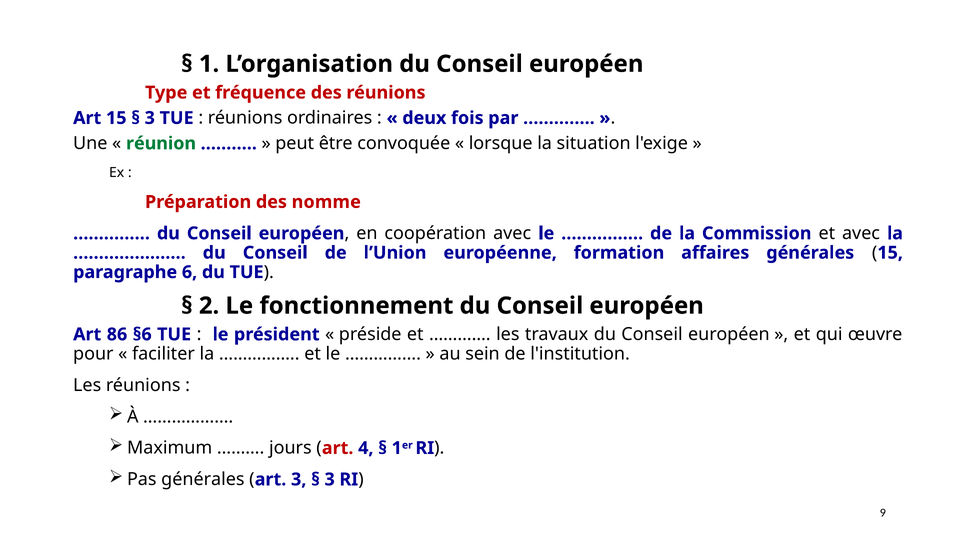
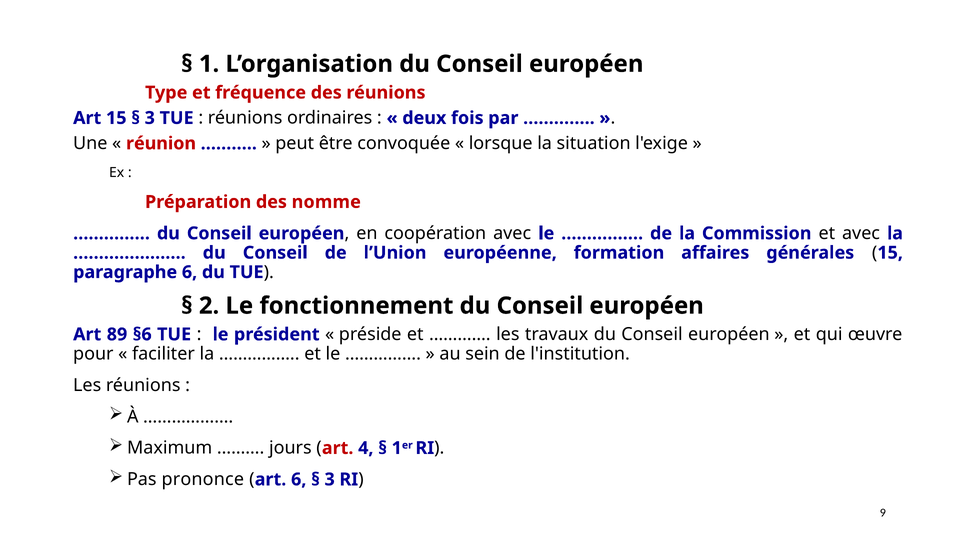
réunion colour: green -> red
86: 86 -> 89
Pas générales: générales -> prononce
art 3: 3 -> 6
